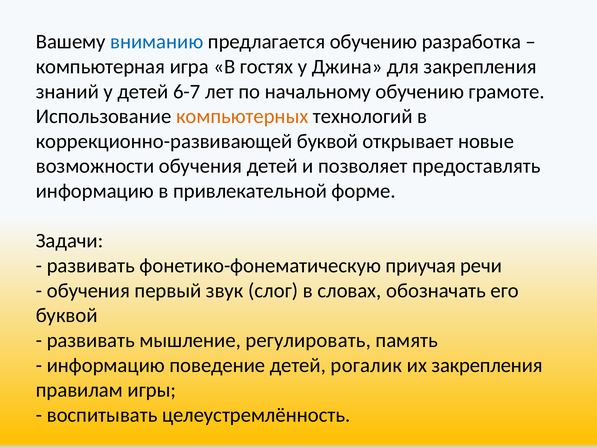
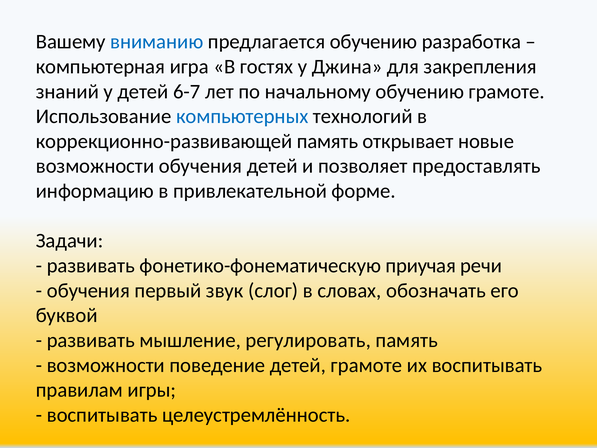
компьютерных colour: orange -> blue
коррекционно-развивающей буквой: буквой -> память
информацию at (106, 365): информацию -> возможности
детей рогалик: рогалик -> грамоте
их закрепления: закрепления -> воспитывать
